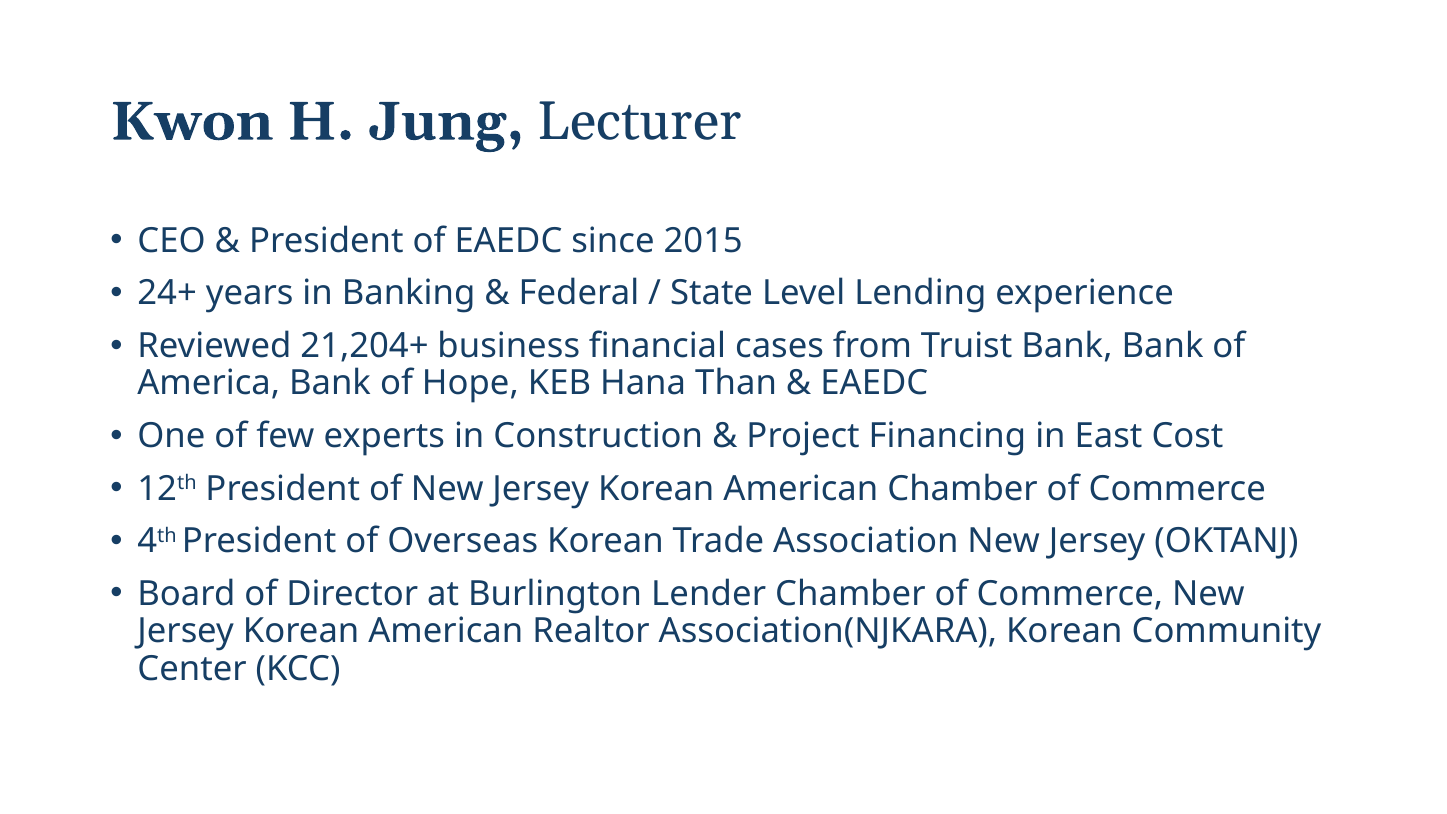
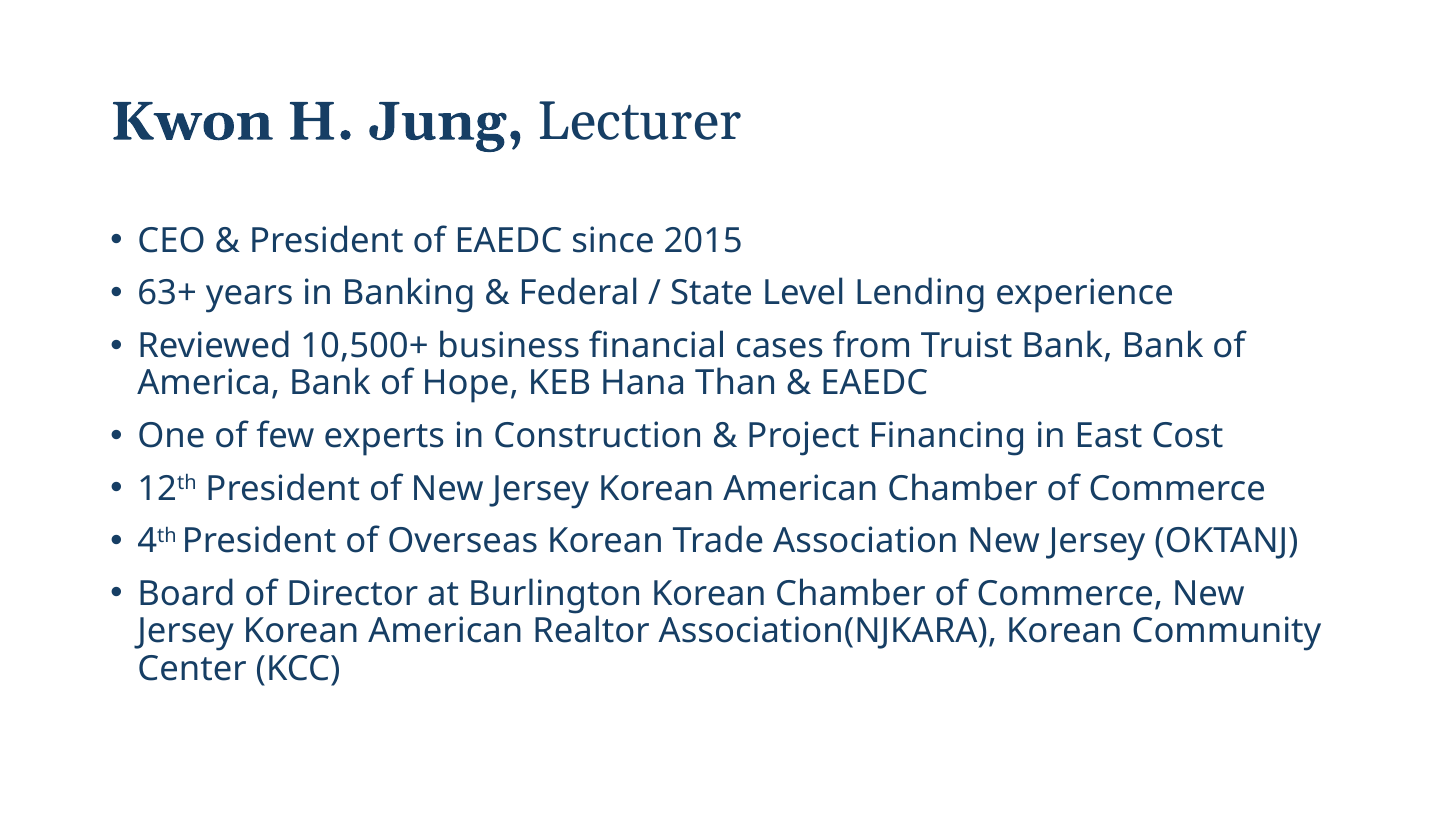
24+: 24+ -> 63+
21,204+: 21,204+ -> 10,500+
Burlington Lender: Lender -> Korean
